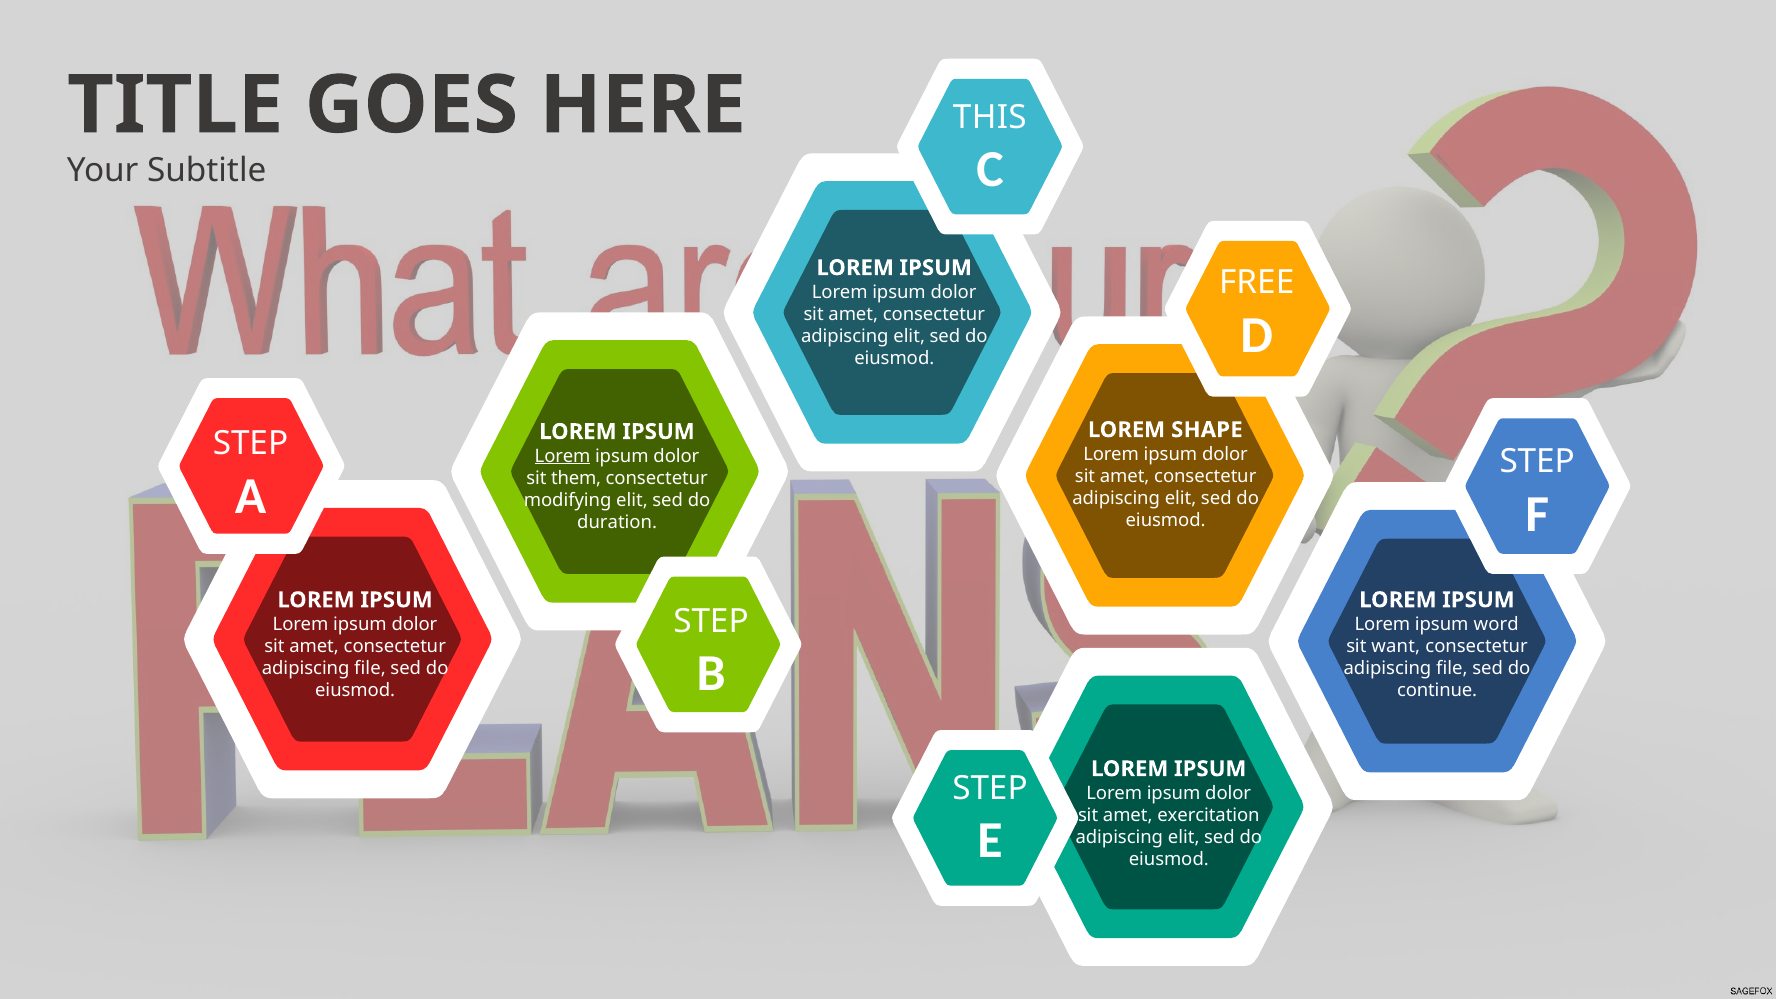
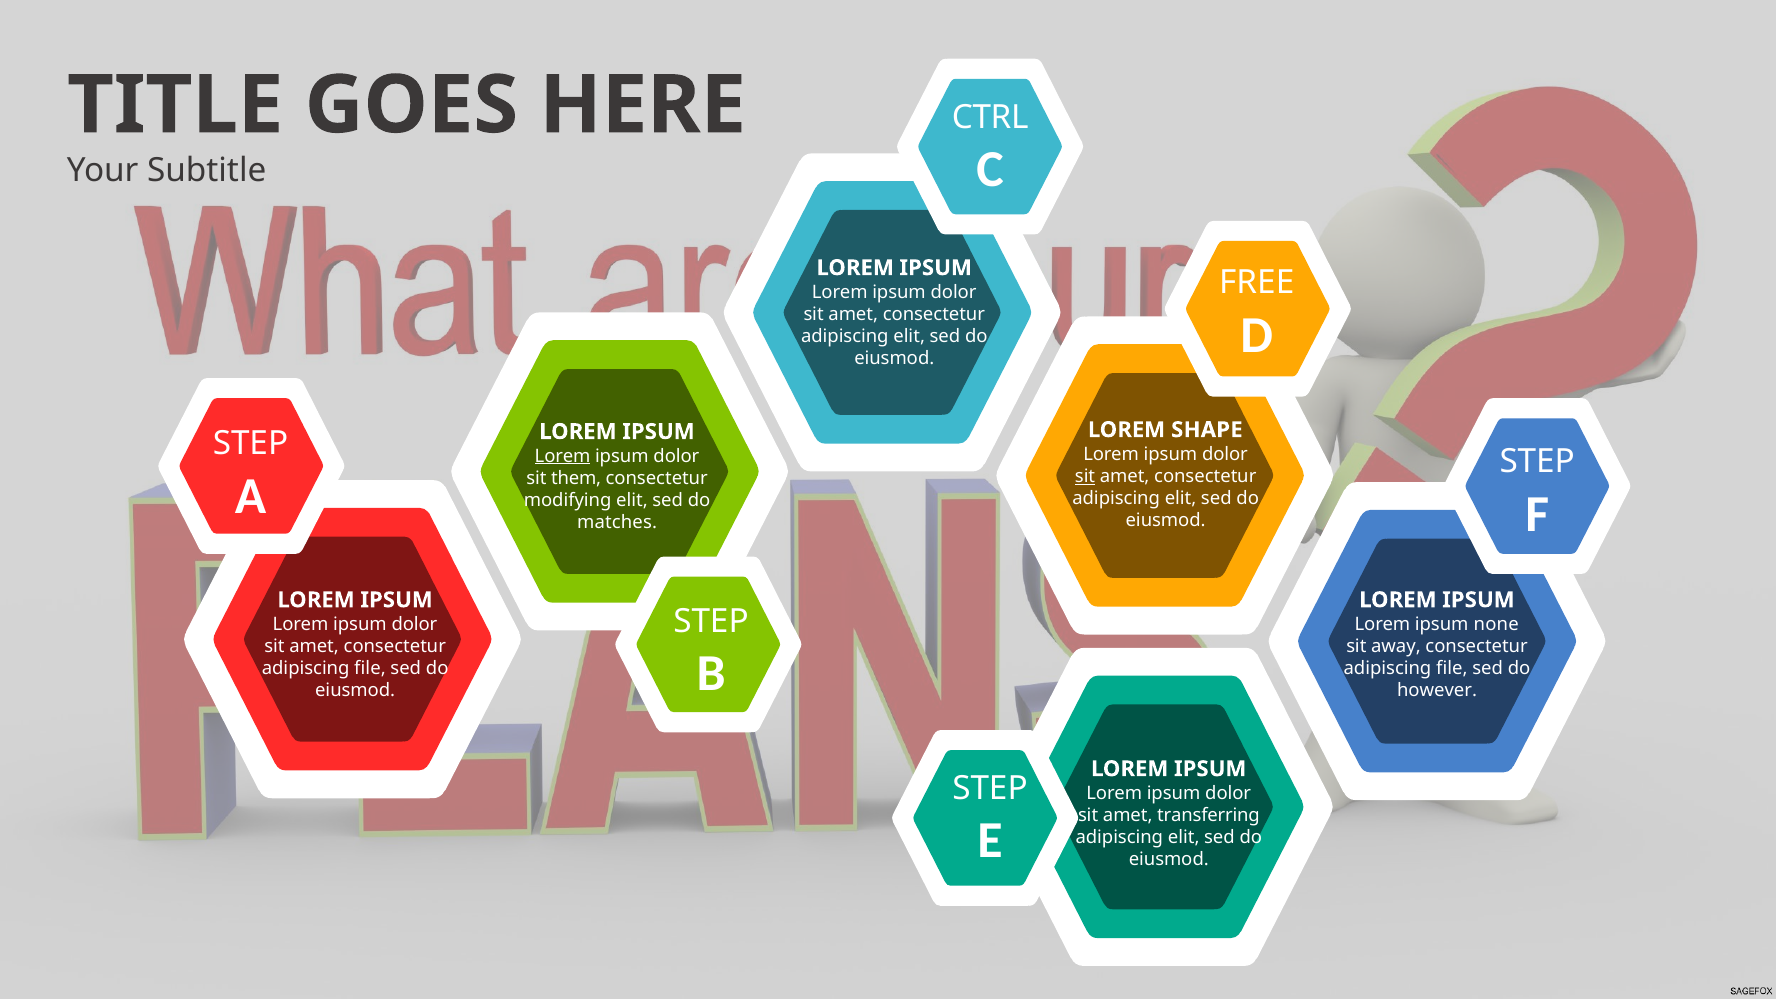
THIS: THIS -> CTRL
sit at (1085, 476) underline: none -> present
duration: duration -> matches
word: word -> none
want: want -> away
continue: continue -> however
exercitation: exercitation -> transferring
